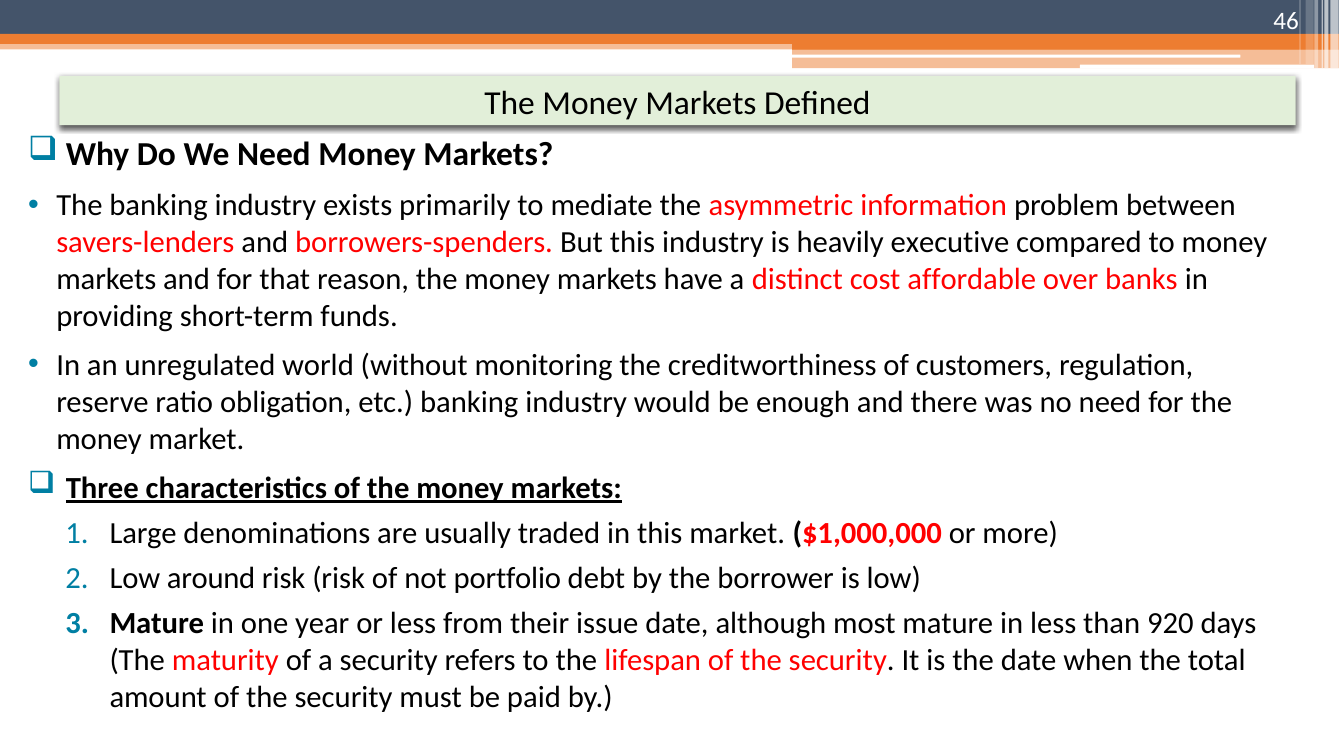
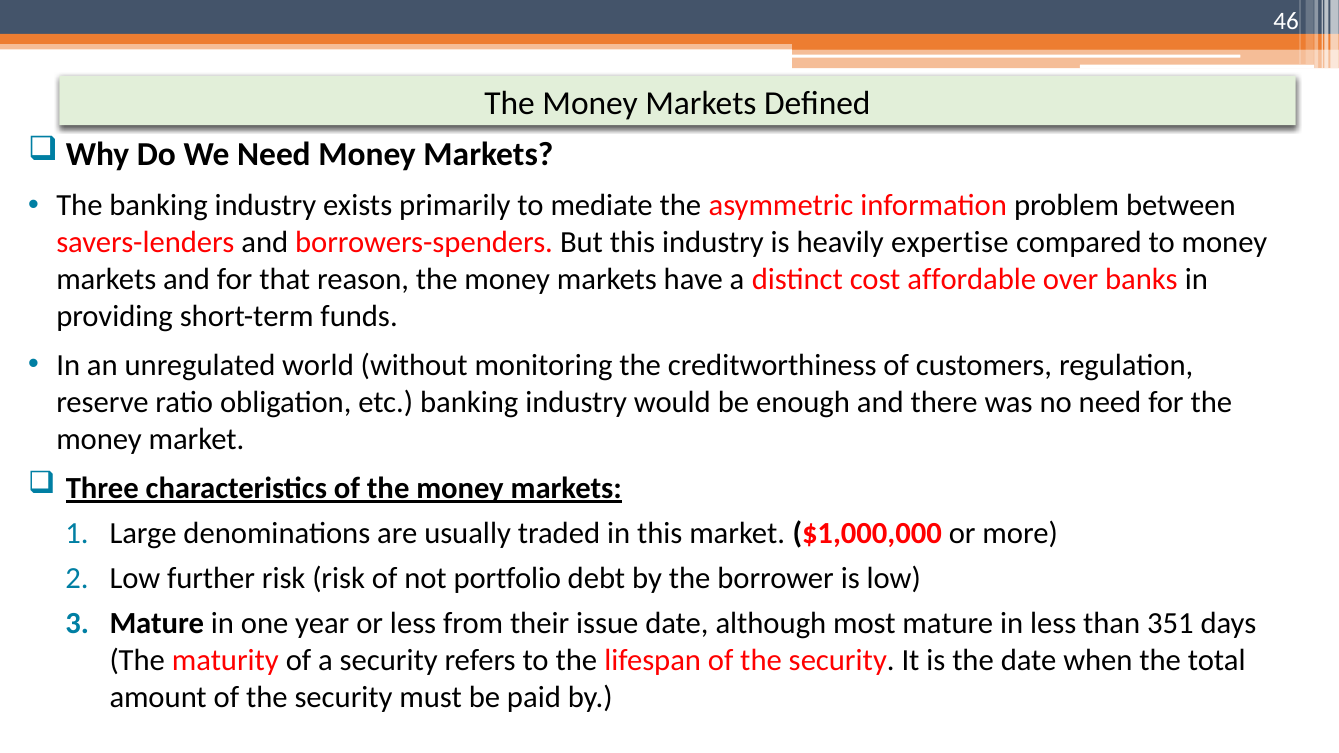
executive: executive -> expertise
around: around -> further
920: 920 -> 351
